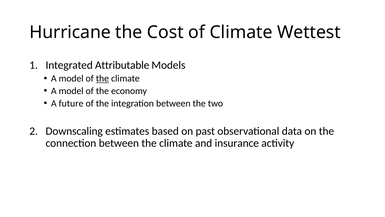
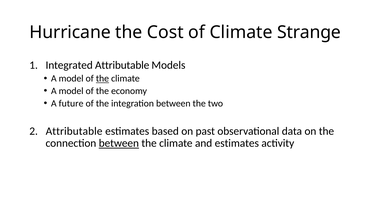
Wettest: Wettest -> Strange
Downscaling at (74, 131): Downscaling -> Attributable
between at (119, 143) underline: none -> present
and insurance: insurance -> estimates
